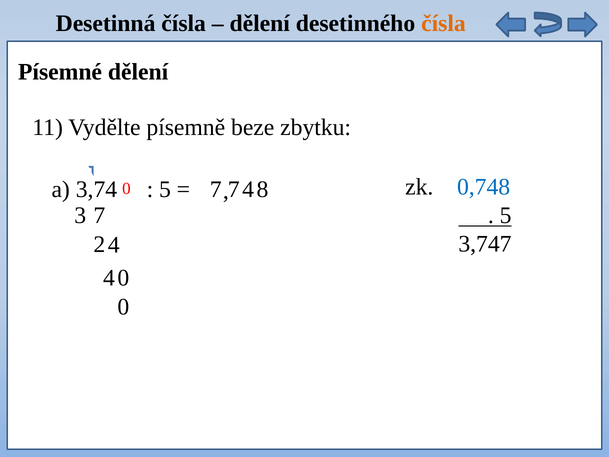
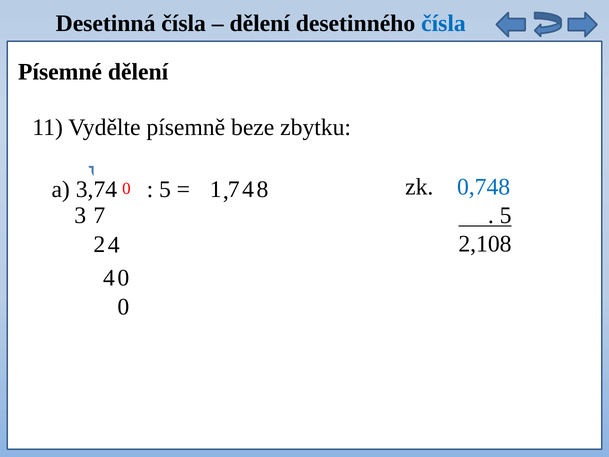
čísla at (443, 23) colour: orange -> blue
7 at (216, 190): 7 -> 1
3,747: 3,747 -> 2,108
